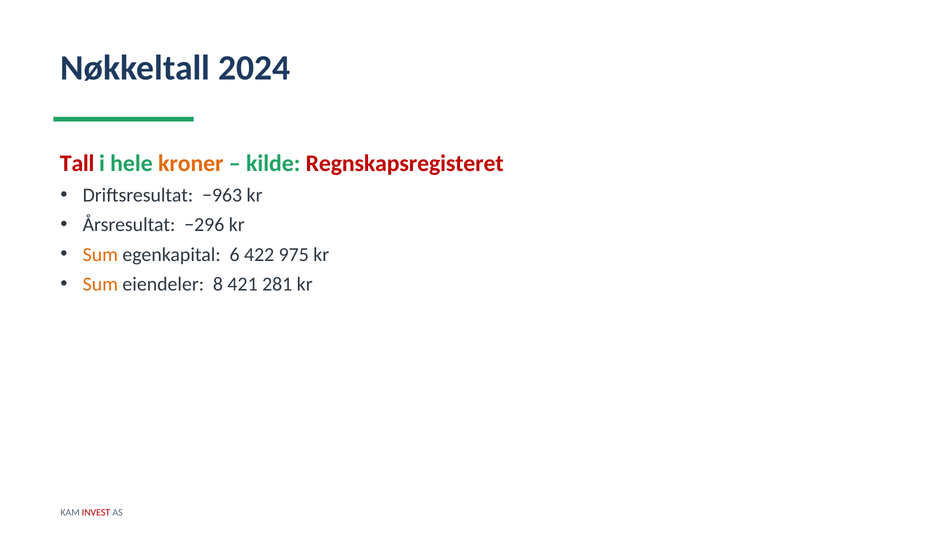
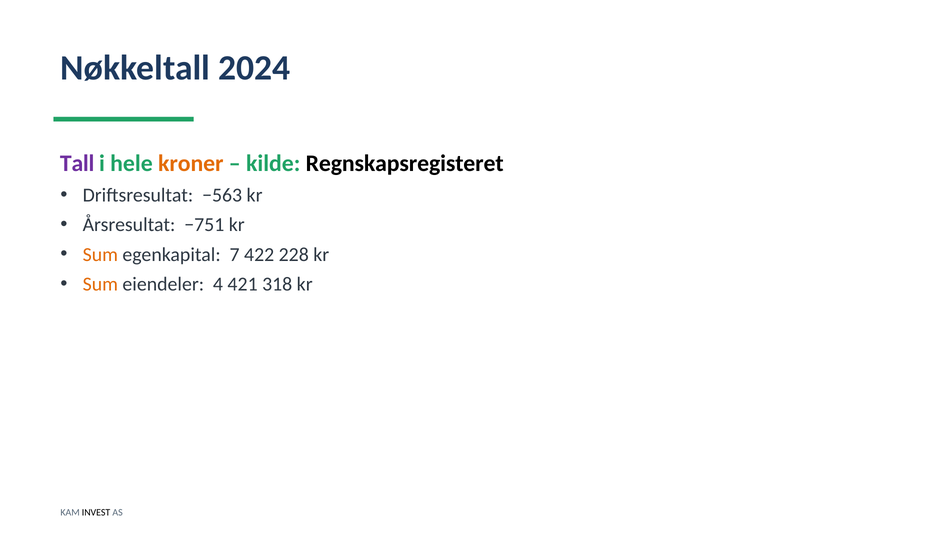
Tall colour: red -> purple
Regnskapsregisteret colour: red -> black
−963: −963 -> −563
−296: −296 -> −751
6: 6 -> 7
975: 975 -> 228
8: 8 -> 4
281: 281 -> 318
INVEST colour: red -> black
